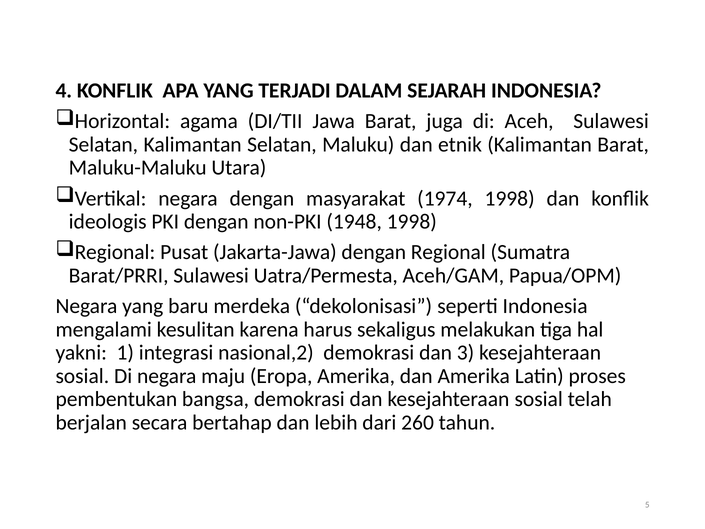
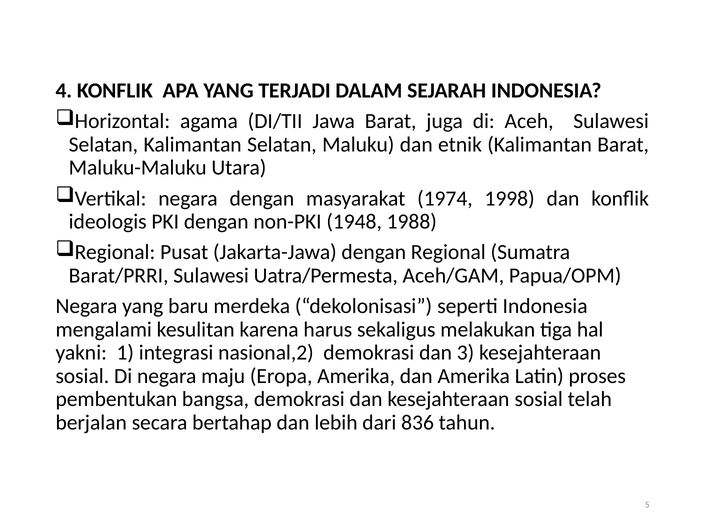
1948 1998: 1998 -> 1988
260: 260 -> 836
